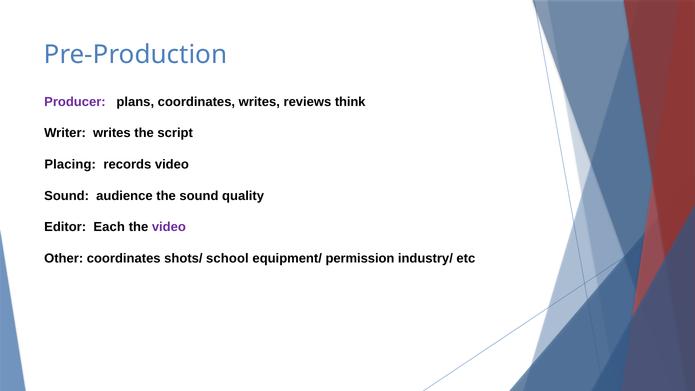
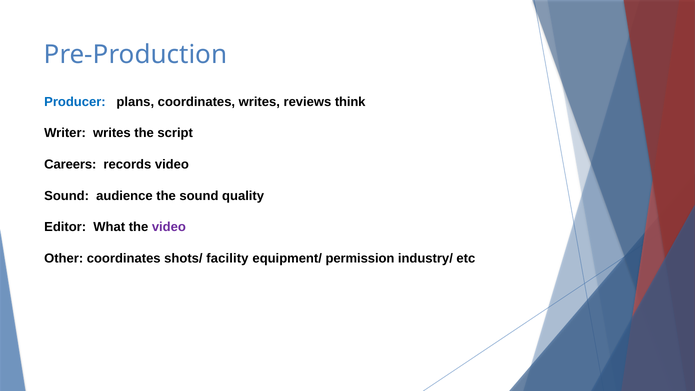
Producer colour: purple -> blue
Placing: Placing -> Careers
Each: Each -> What
school: school -> facility
